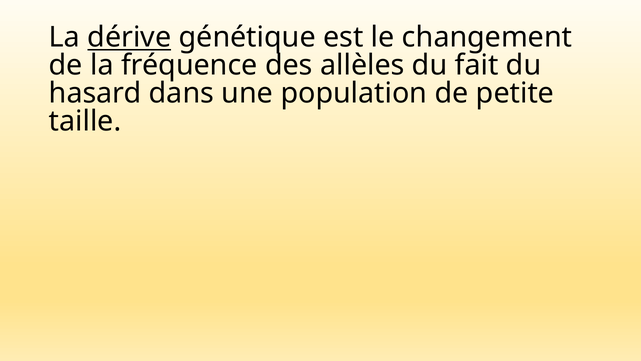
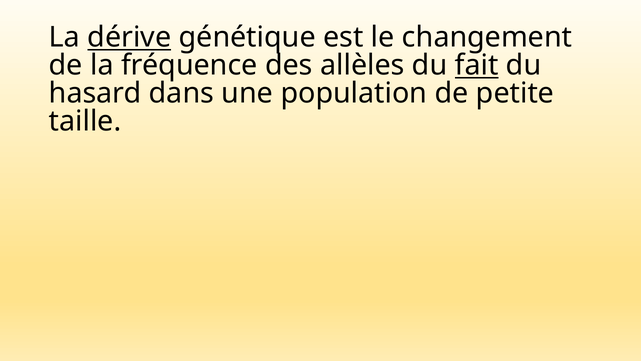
fait underline: none -> present
